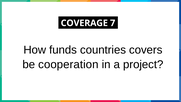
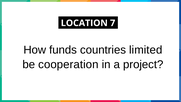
COVERAGE: COVERAGE -> LOCATION
covers: covers -> limited
